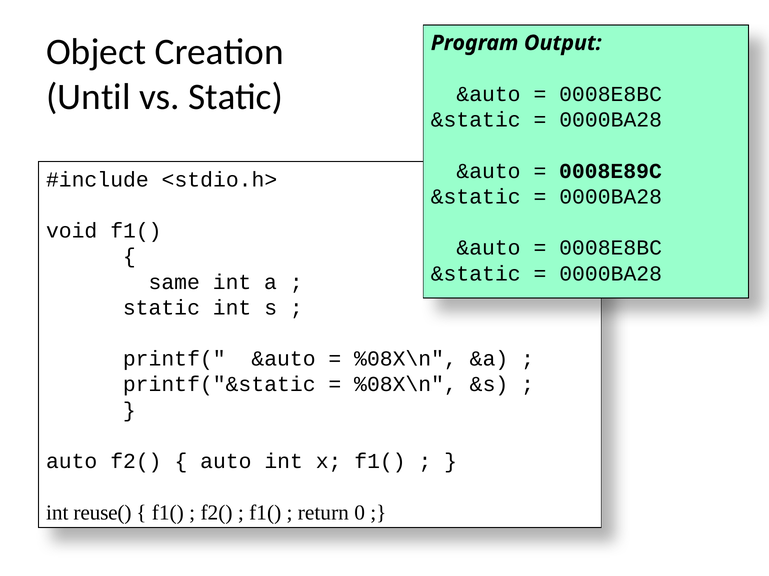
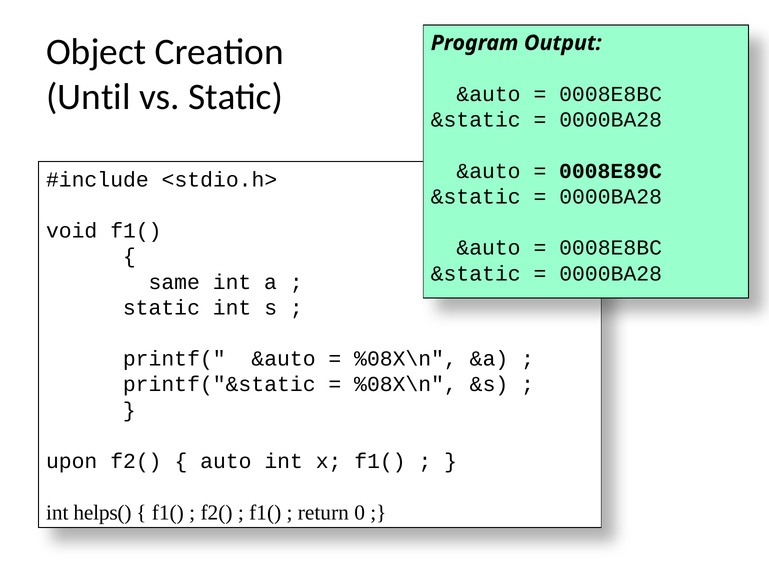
auto at (72, 462): auto -> upon
reuse(: reuse( -> helps(
